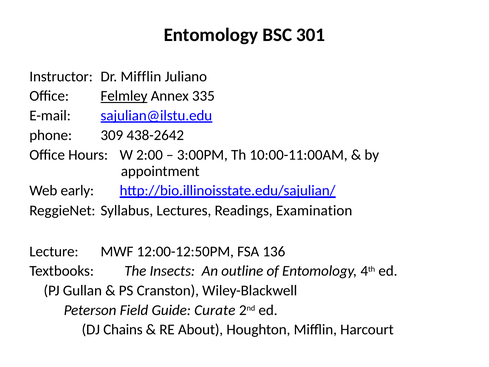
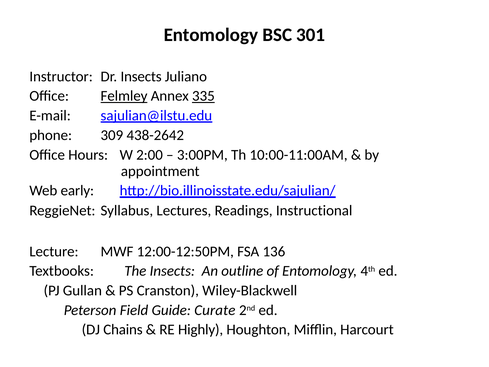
Dr Mifflin: Mifflin -> Insects
335 underline: none -> present
Examination: Examination -> Instructional
About: About -> Highly
